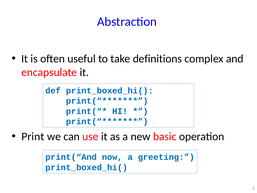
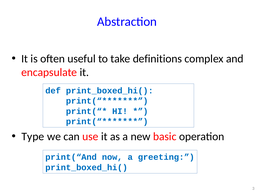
Print: Print -> Type
